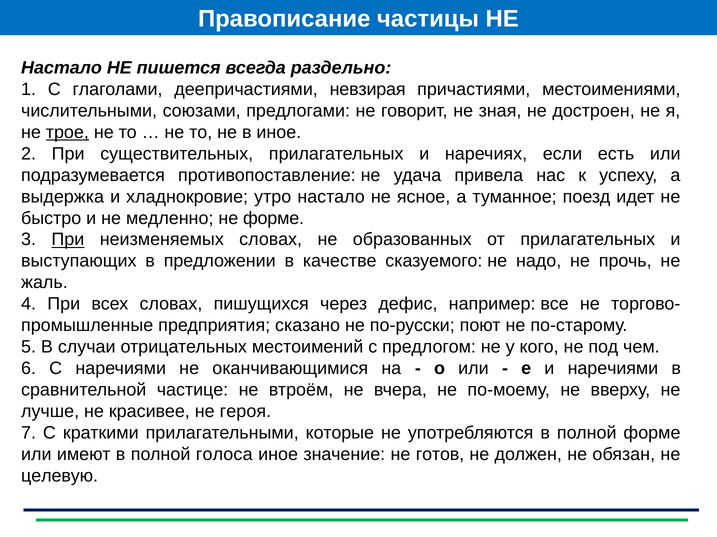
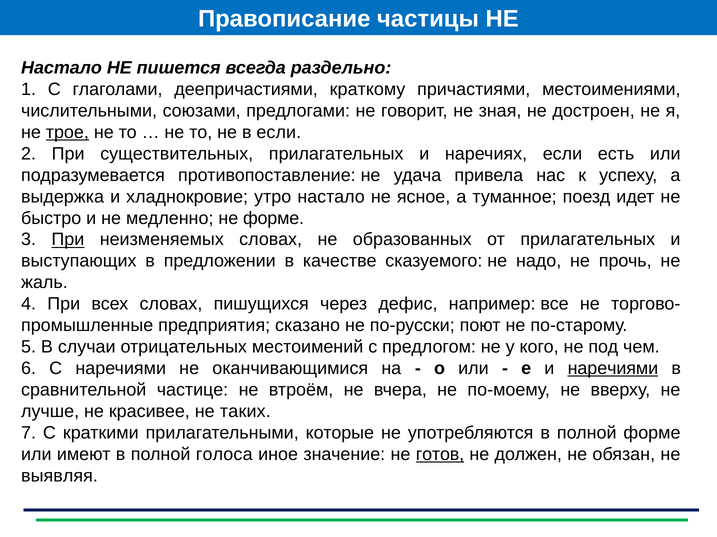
невзирая: невзирая -> краткому
в иное: иное -> если
наречиями at (613, 369) underline: none -> present
героя: героя -> таких
готов underline: none -> present
целевую: целевую -> выявляя
